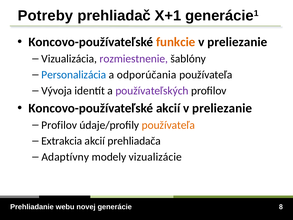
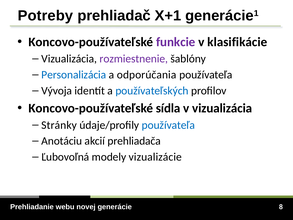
funkcie colour: orange -> purple
preliezanie at (237, 42): preliezanie -> klasifikácie
používateľských colour: purple -> blue
Koncovo-používateľské akcií: akcií -> sídla
preliezanie at (222, 108): preliezanie -> vizualizácia
Profilov at (59, 125): Profilov -> Stránky
používateľa at (168, 125) colour: orange -> blue
Extrakcia: Extrakcia -> Anotáciu
Adaptívny: Adaptívny -> Ľubovoľná
